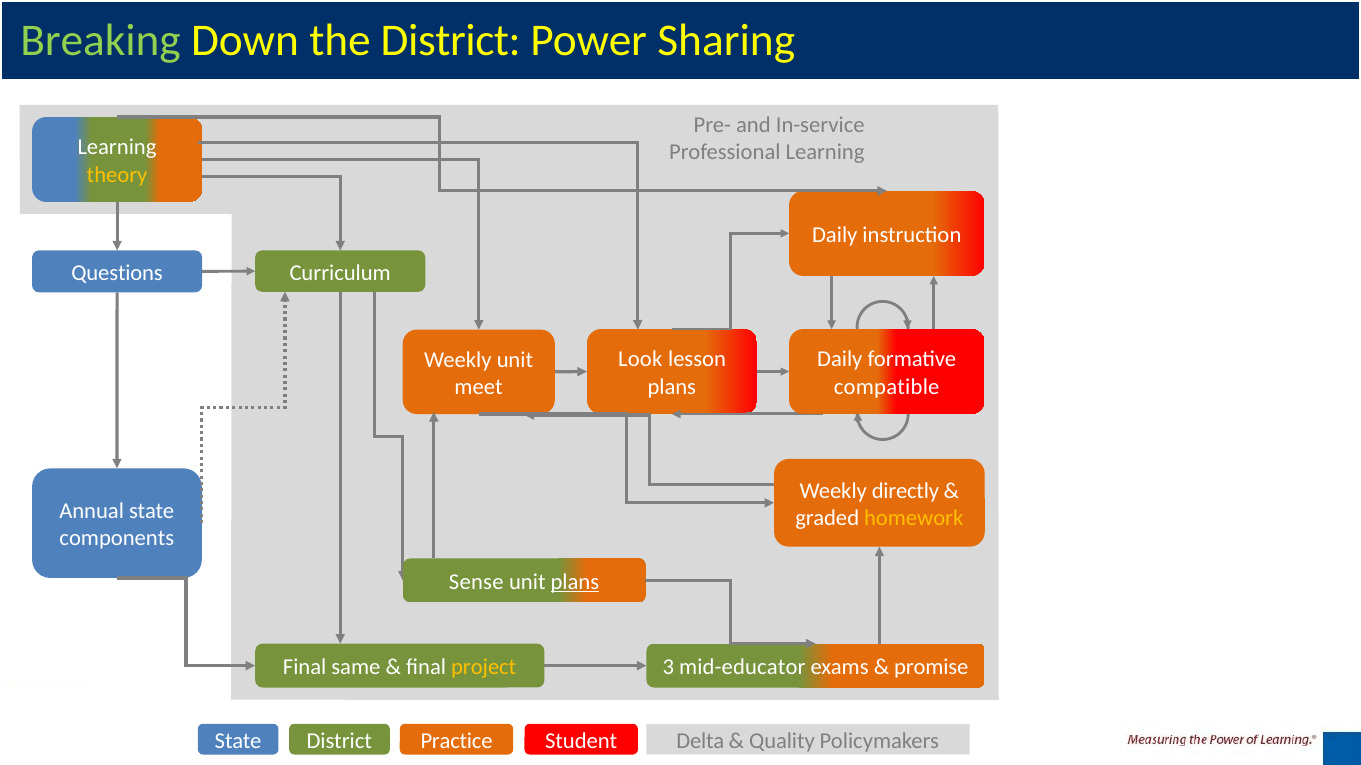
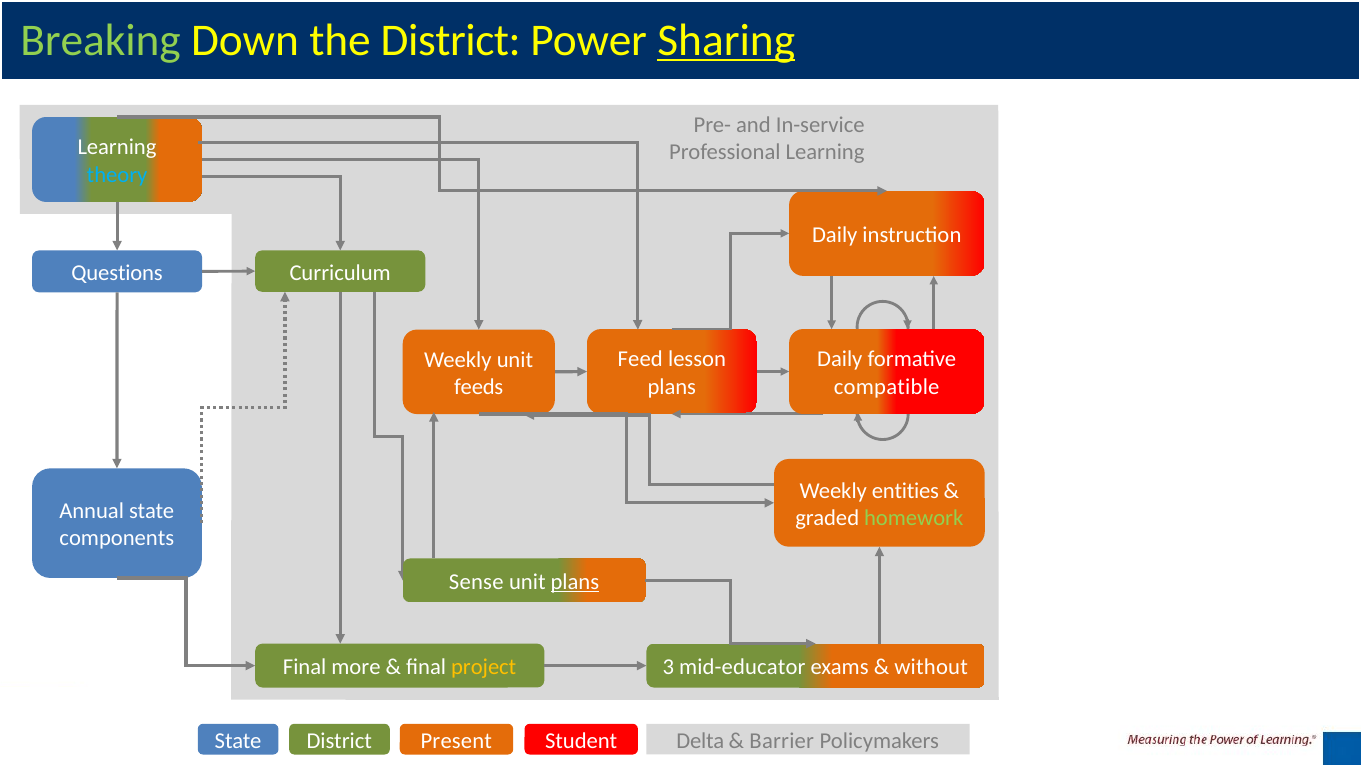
Sharing underline: none -> present
theory colour: yellow -> light blue
Look: Look -> Feed
meet: meet -> feeds
directly: directly -> entities
homework colour: yellow -> light green
same: same -> more
promise: promise -> without
Practice: Practice -> Present
Quality: Quality -> Barrier
